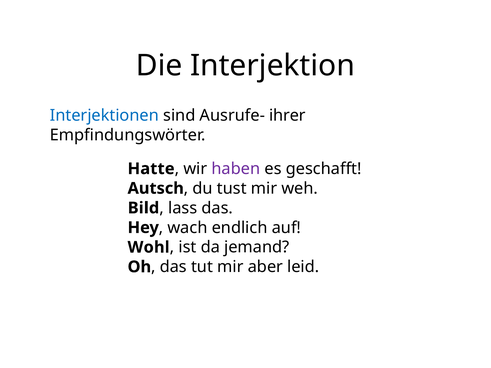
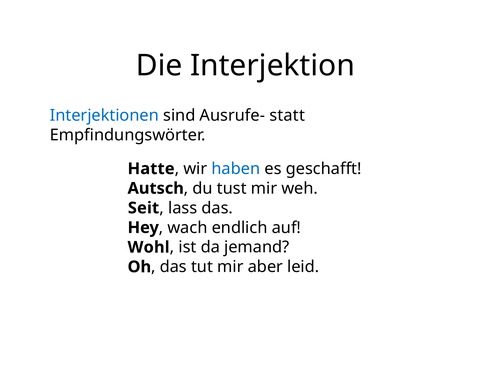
ihrer: ihrer -> statt
haben colour: purple -> blue
Bild: Bild -> Seit
